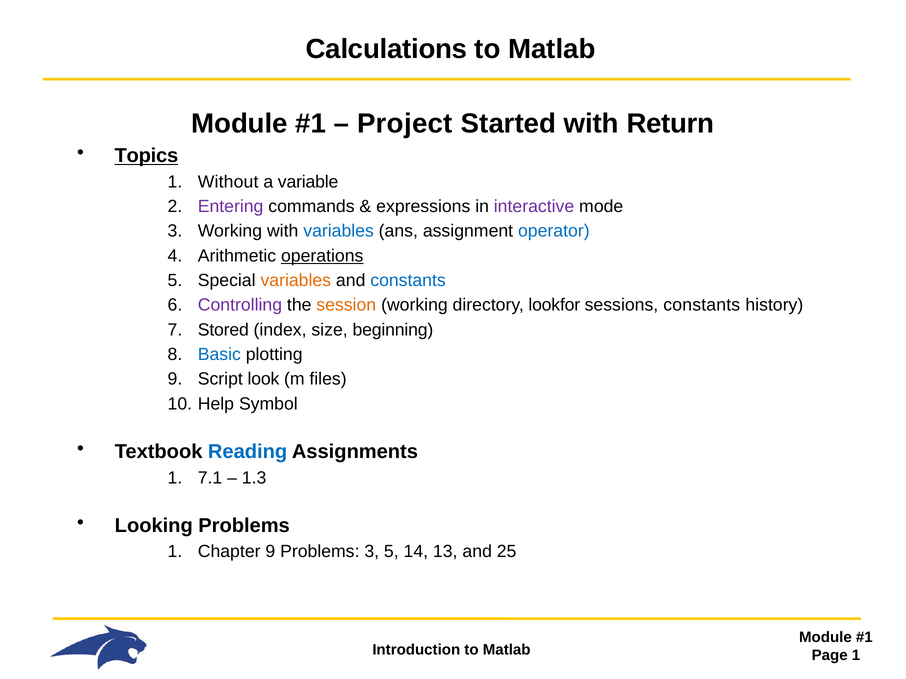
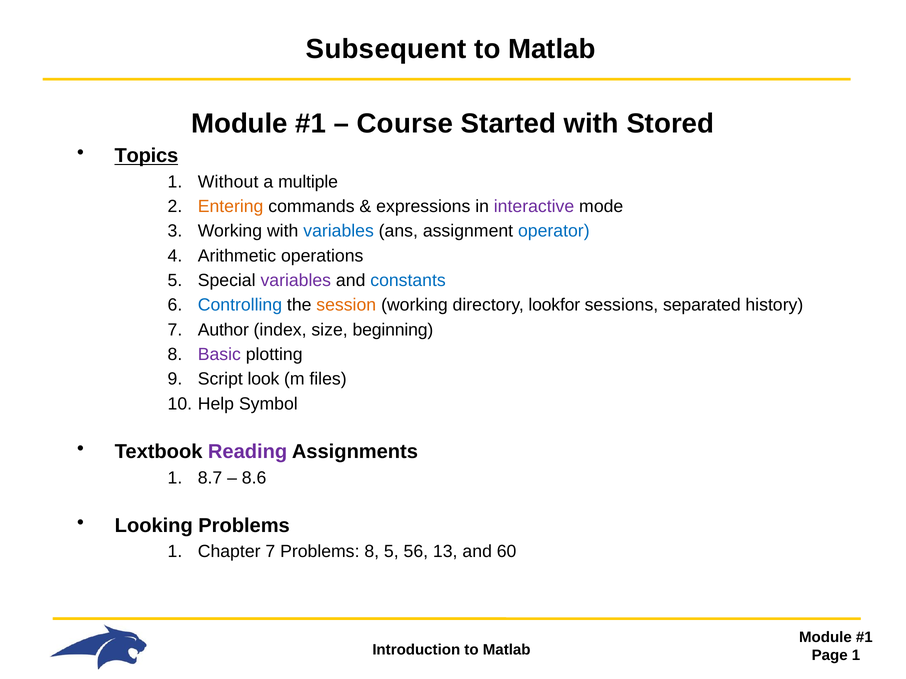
Calculations: Calculations -> Subsequent
Project: Project -> Course
Return: Return -> Stored
variable: variable -> multiple
Entering colour: purple -> orange
operations underline: present -> none
variables at (296, 281) colour: orange -> purple
Controlling colour: purple -> blue
sessions constants: constants -> separated
Stored: Stored -> Author
Basic colour: blue -> purple
Reading colour: blue -> purple
7.1: 7.1 -> 8.7
1.3: 1.3 -> 8.6
Chapter 9: 9 -> 7
Problems 3: 3 -> 8
14: 14 -> 56
25: 25 -> 60
